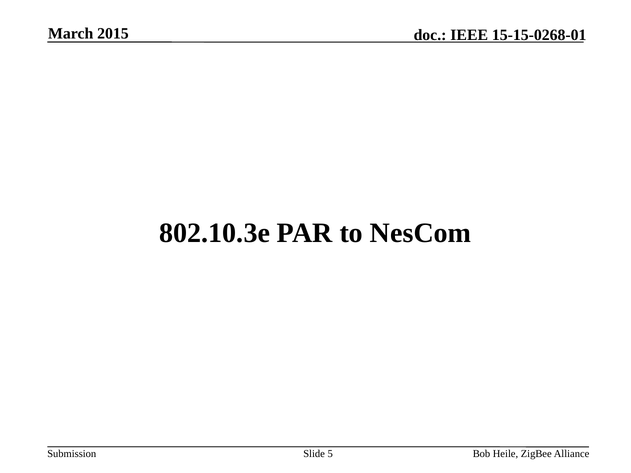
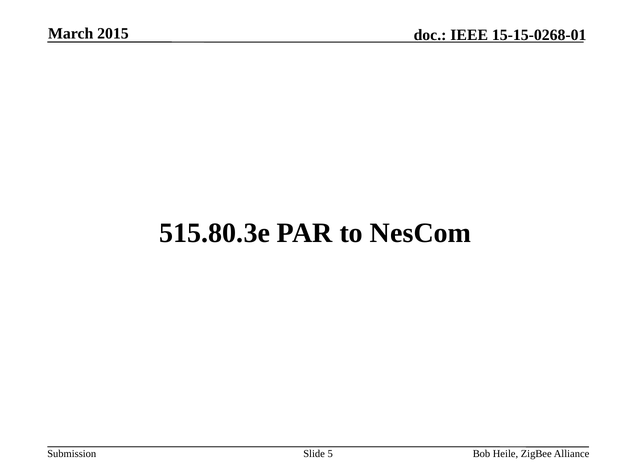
802.10.3e: 802.10.3e -> 515.80.3e
